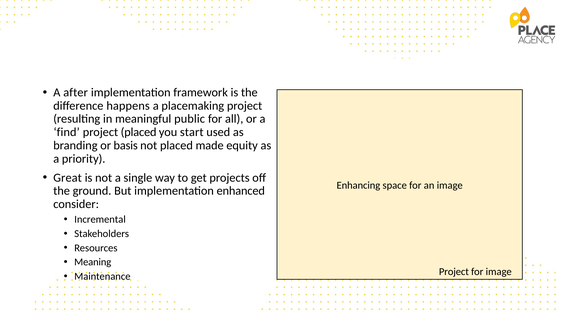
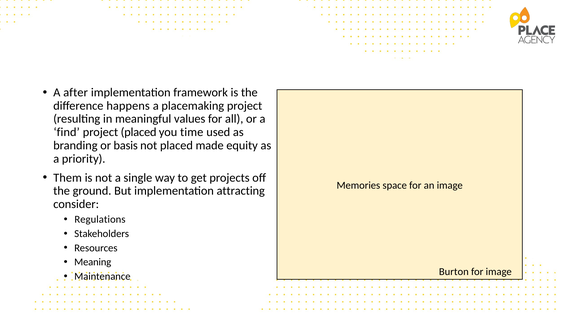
public: public -> values
start: start -> time
Great: Great -> Them
Enhancing: Enhancing -> Memories
enhanced: enhanced -> attracting
Incremental: Incremental -> Regulations
Project at (454, 272): Project -> Burton
